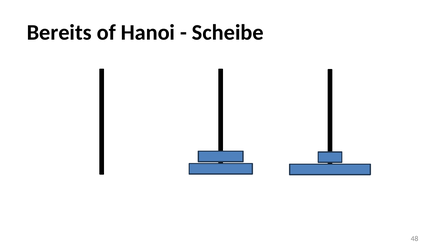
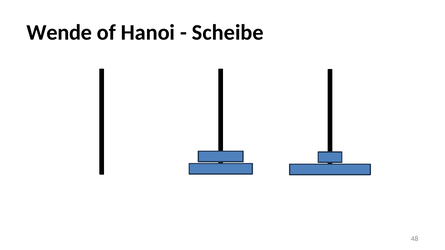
Bereits: Bereits -> Wende
